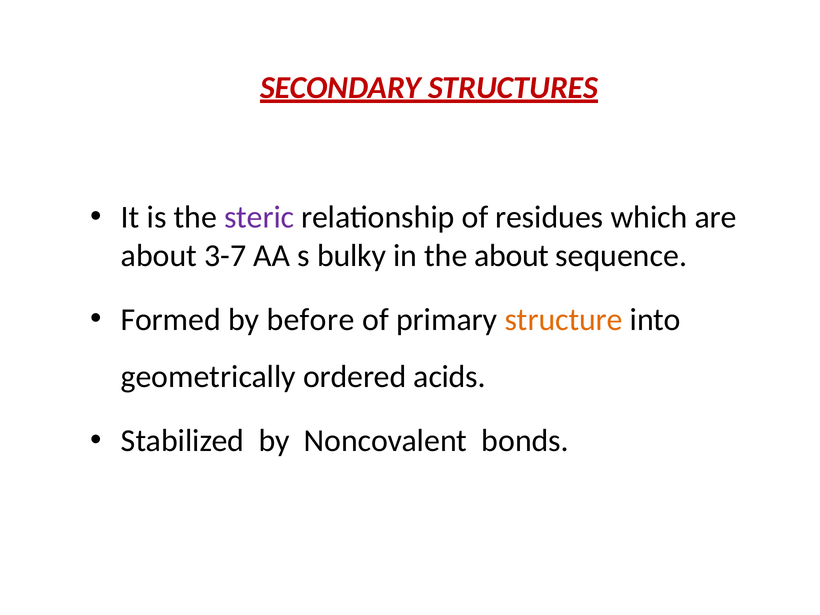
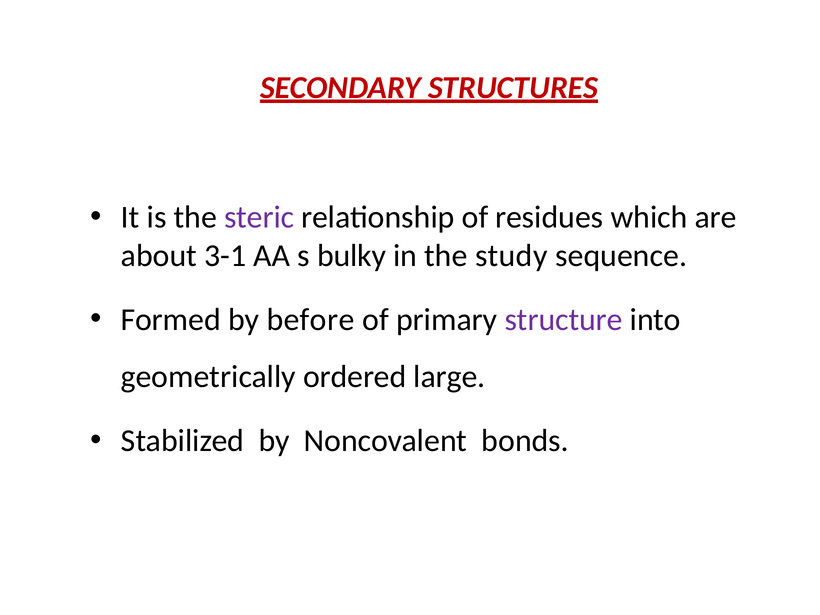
3-7: 3-7 -> 3-1
the about: about -> study
structure colour: orange -> purple
acids: acids -> large
